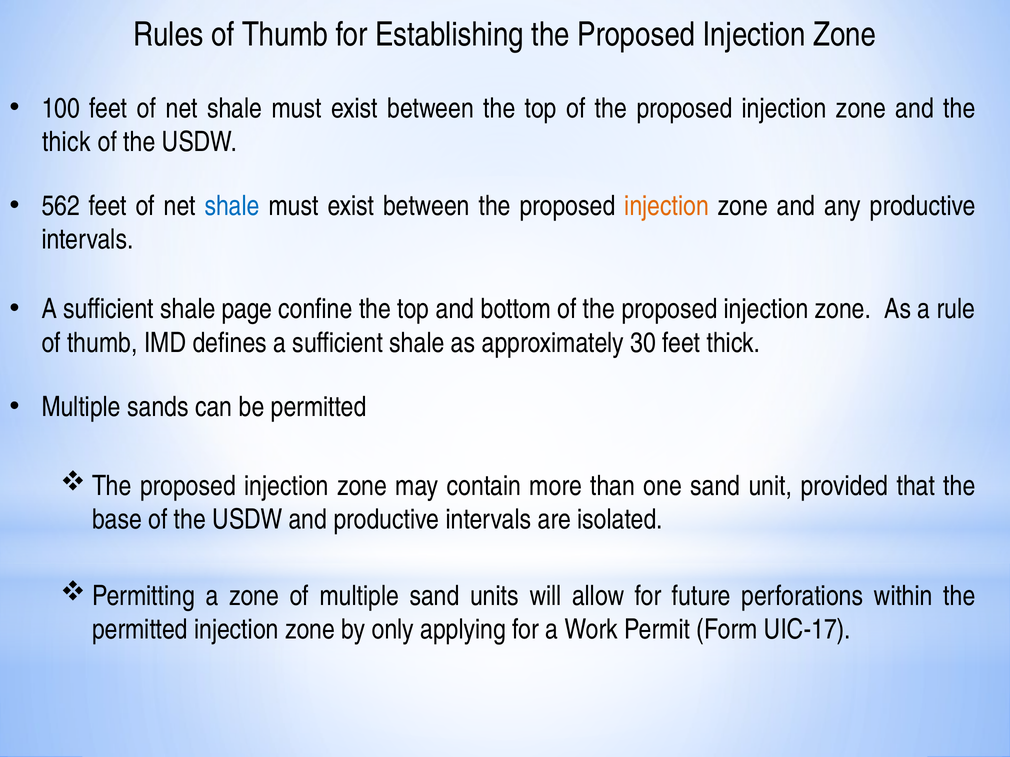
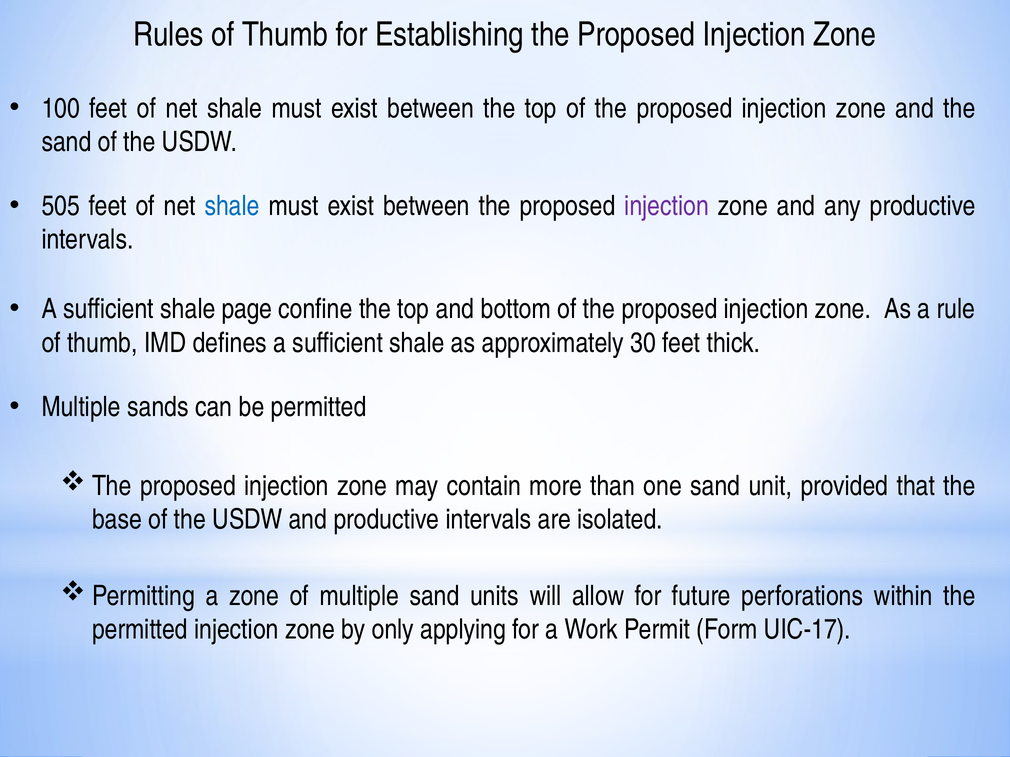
thick at (66, 142): thick -> sand
562: 562 -> 505
injection at (667, 206) colour: orange -> purple
